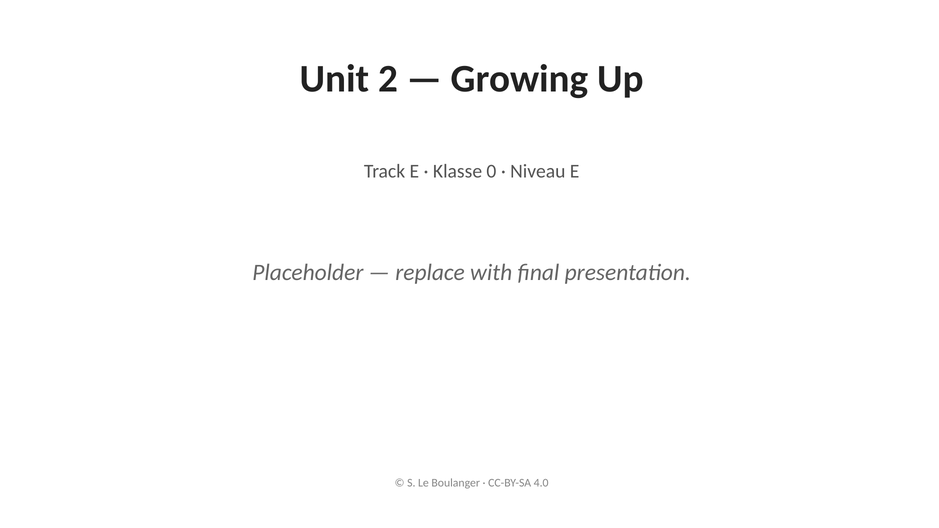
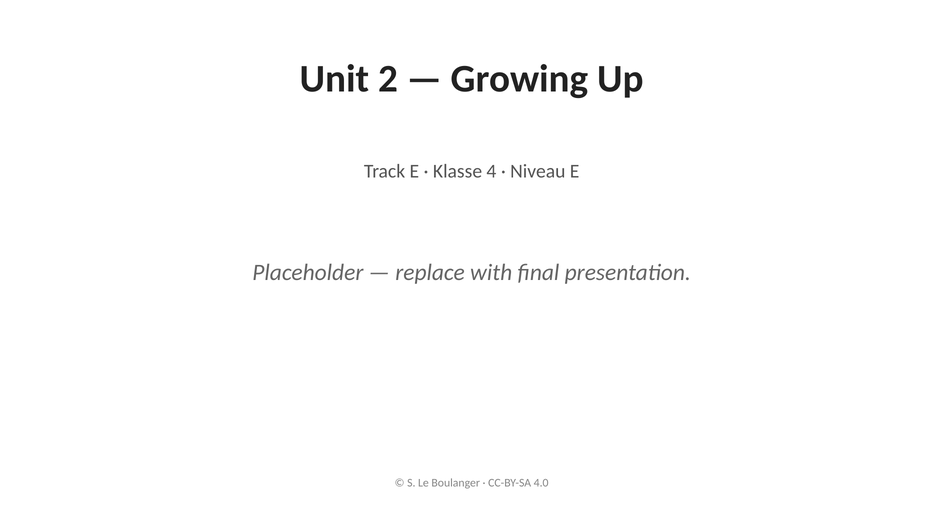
0: 0 -> 4
